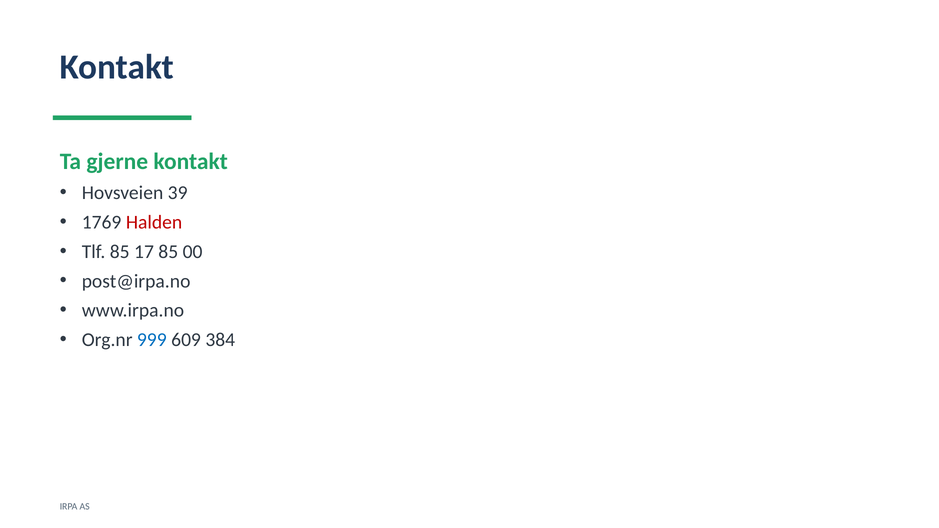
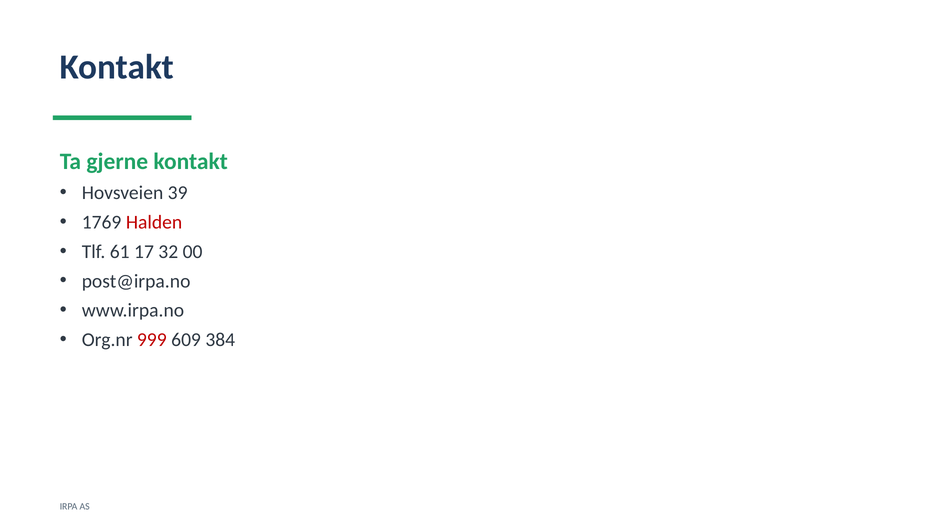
Tlf 85: 85 -> 61
17 85: 85 -> 32
999 colour: blue -> red
